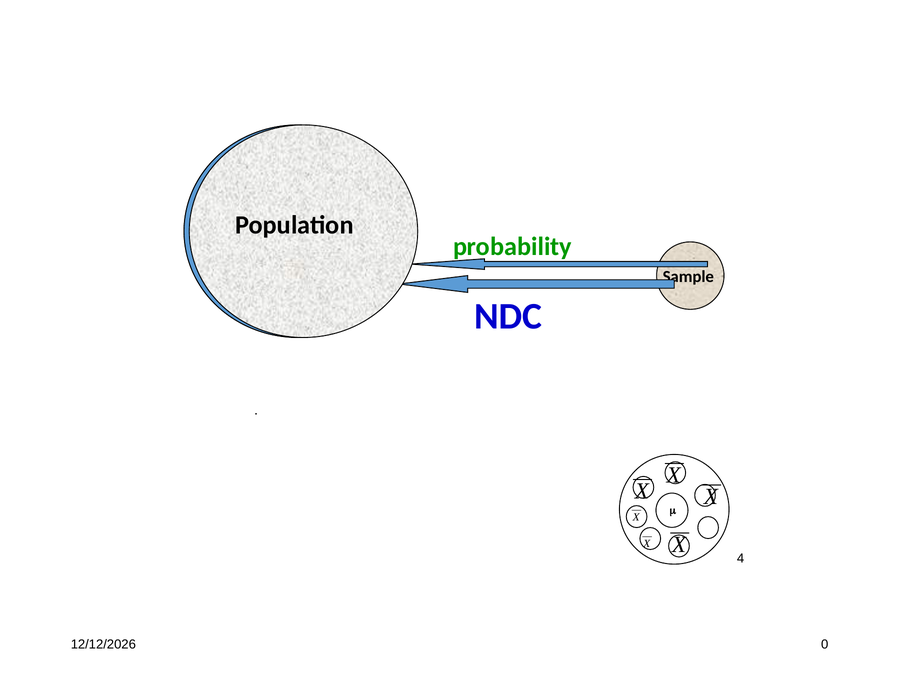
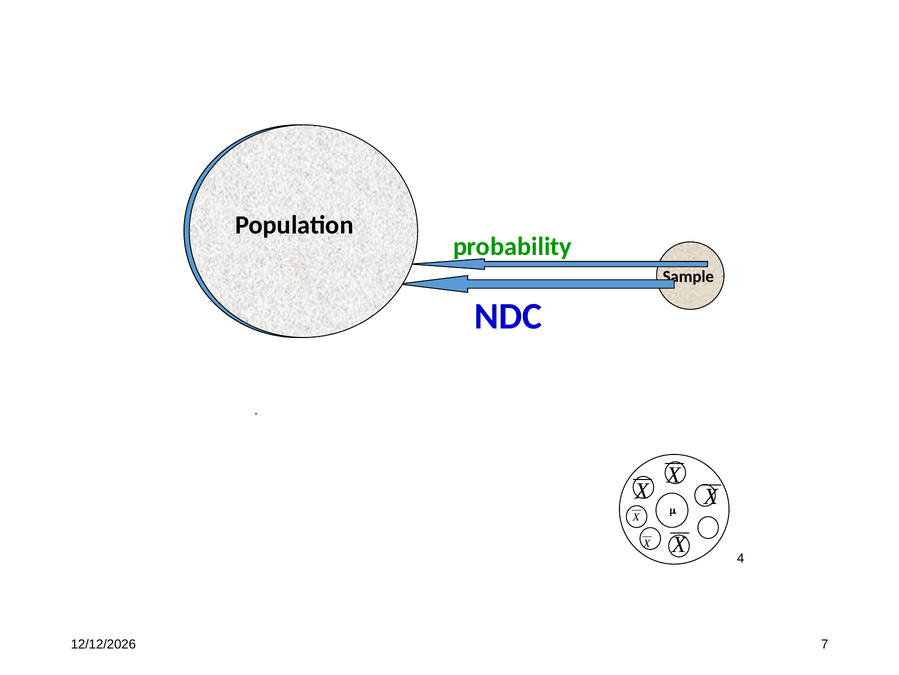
0: 0 -> 7
